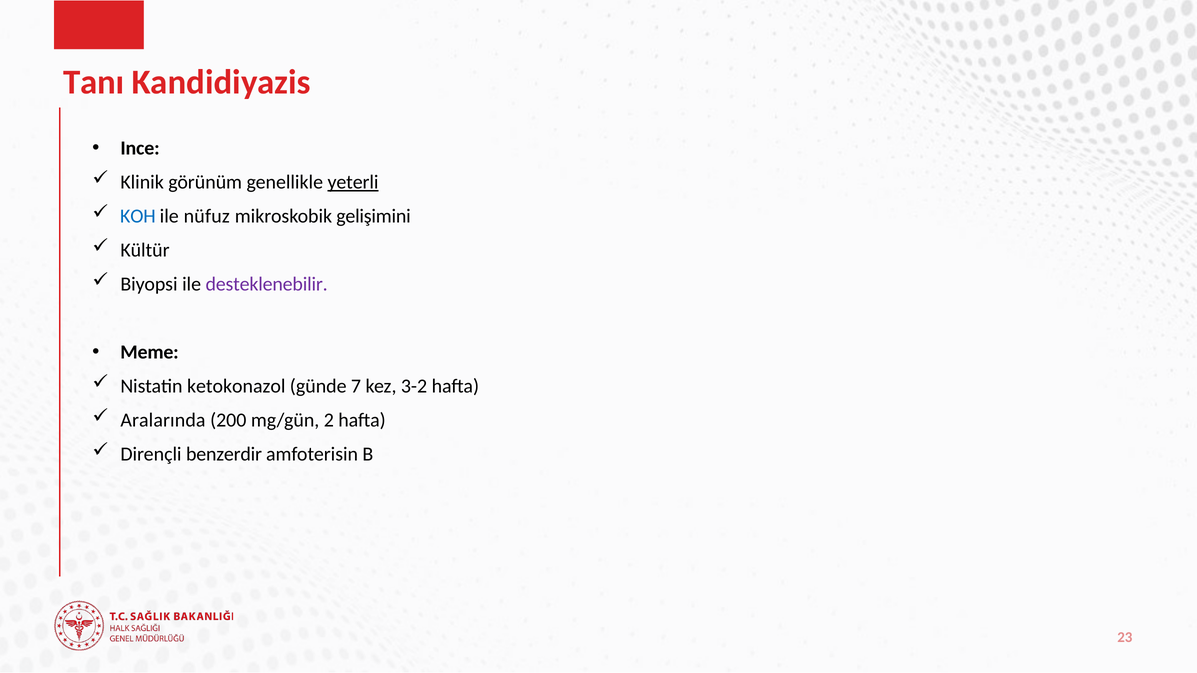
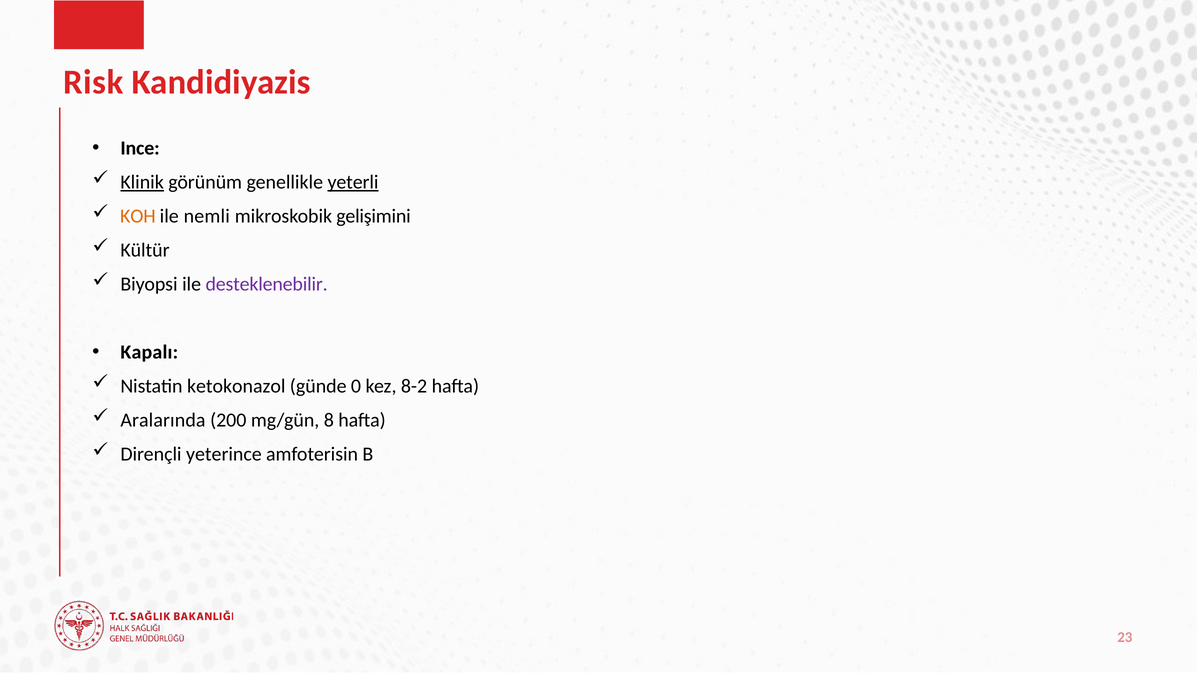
Tanı: Tanı -> Risk
Klinik underline: none -> present
KOH colour: blue -> orange
nüfuz: nüfuz -> nemli
Meme: Meme -> Kapalı
7: 7 -> 0
3-2: 3-2 -> 8-2
2: 2 -> 8
benzerdir: benzerdir -> yeterince
